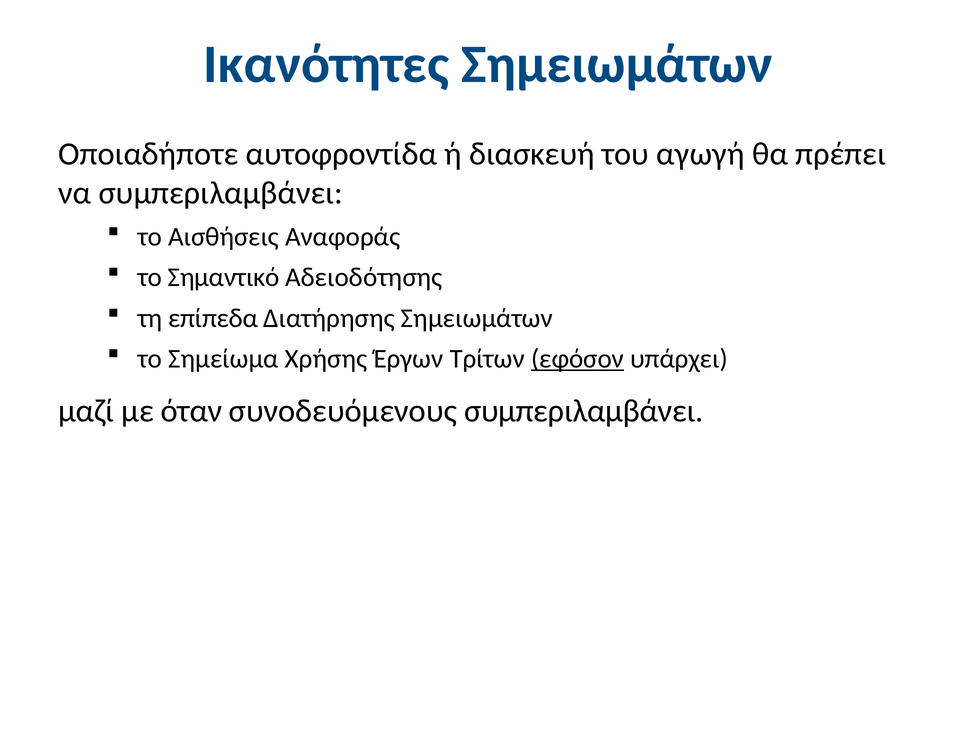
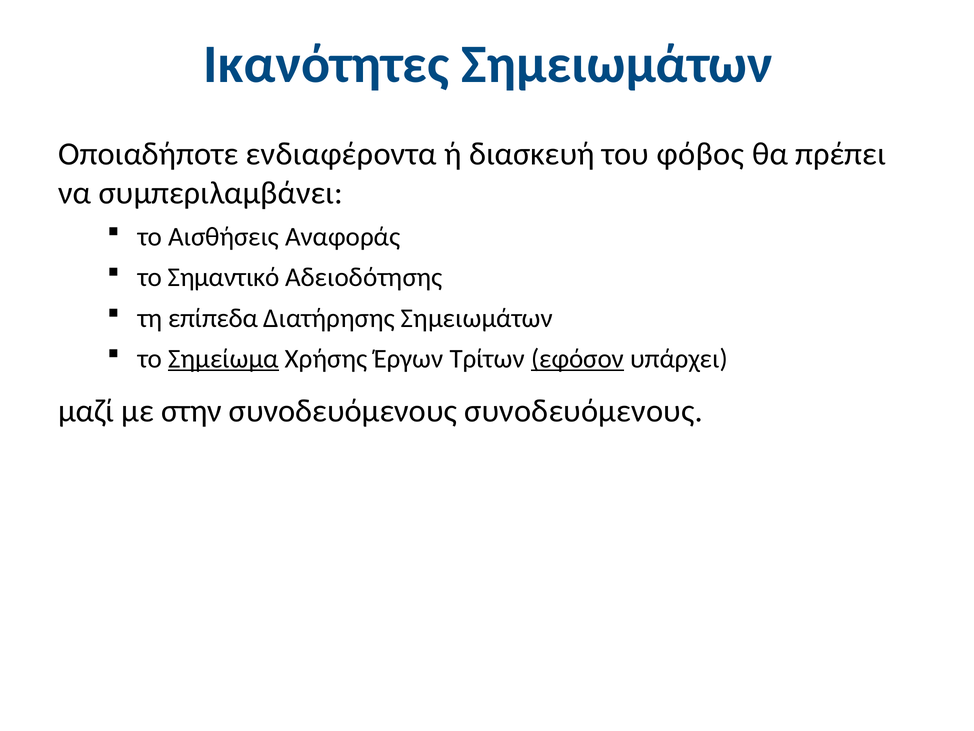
αυτοφροντίδα: αυτοφροντίδα -> ενδιαφέροντα
αγωγή: αγωγή -> φόβος
Σημείωμα underline: none -> present
όταν: όταν -> στην
συνοδευόμενους συμπεριλαμβάνει: συμπεριλαμβάνει -> συνοδευόμενους
